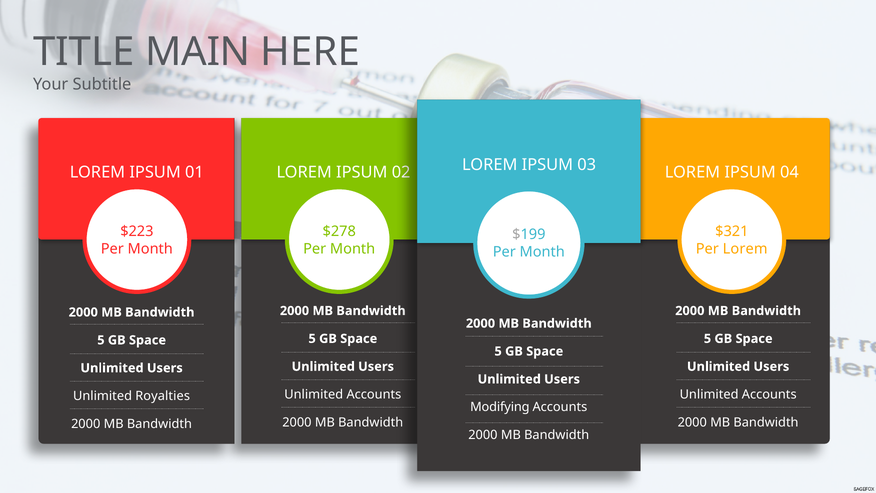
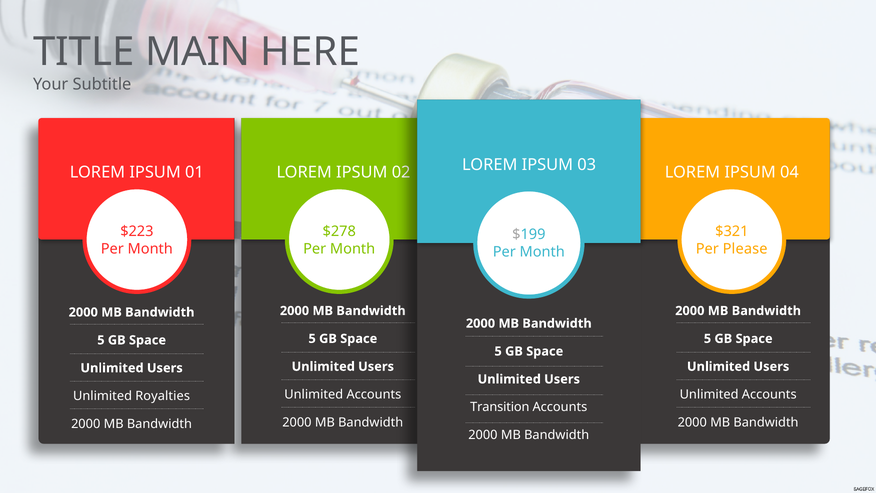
Per Lorem: Lorem -> Please
Modifying: Modifying -> Transition
